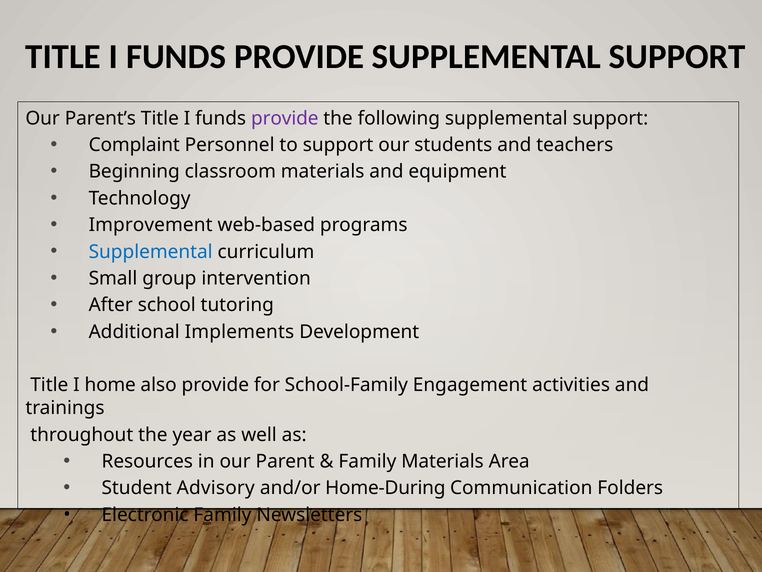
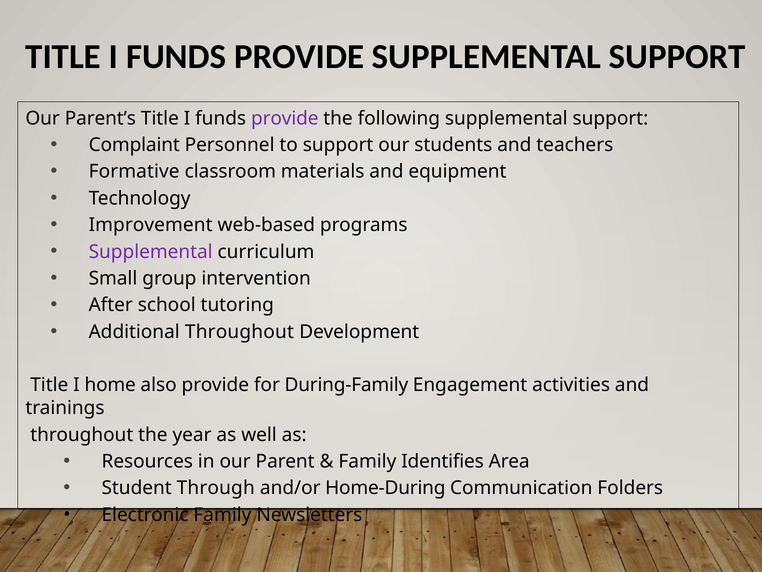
Beginning: Beginning -> Formative
Supplemental at (151, 252) colour: blue -> purple
Additional Implements: Implements -> Throughout
School-Family: School-Family -> During-Family
Family Materials: Materials -> Identifies
Advisory: Advisory -> Through
